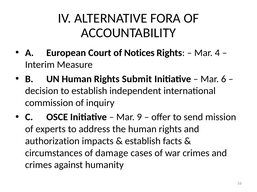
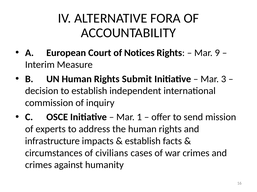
4: 4 -> 9
6: 6 -> 3
9: 9 -> 1
authorization: authorization -> infrastructure
damage: damage -> civilians
